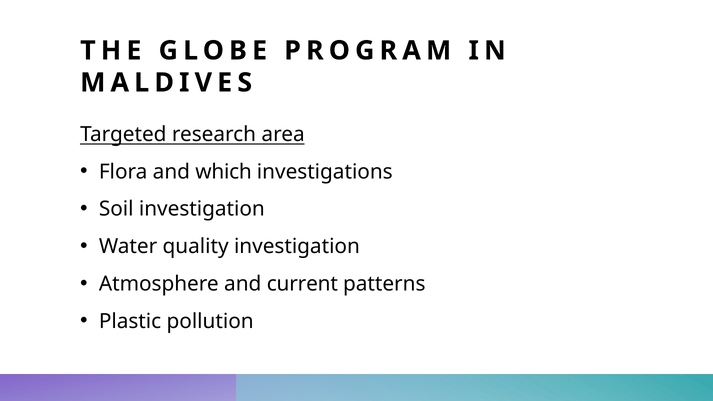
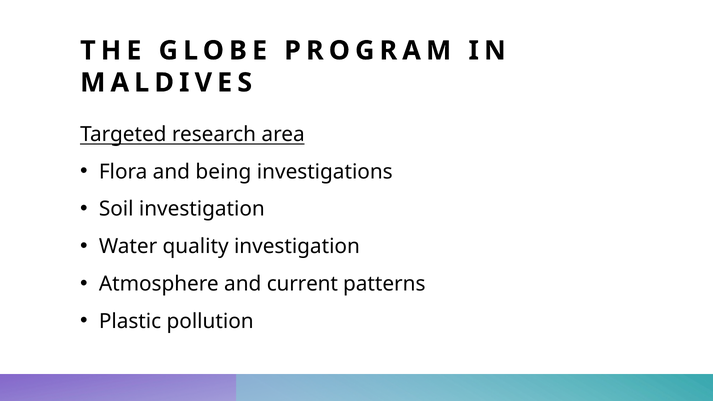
which: which -> being
